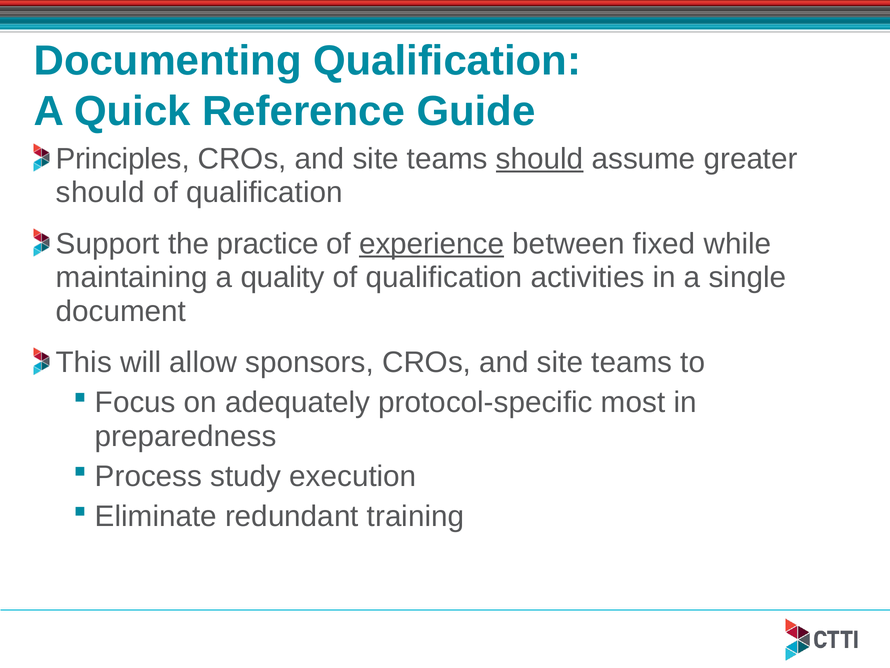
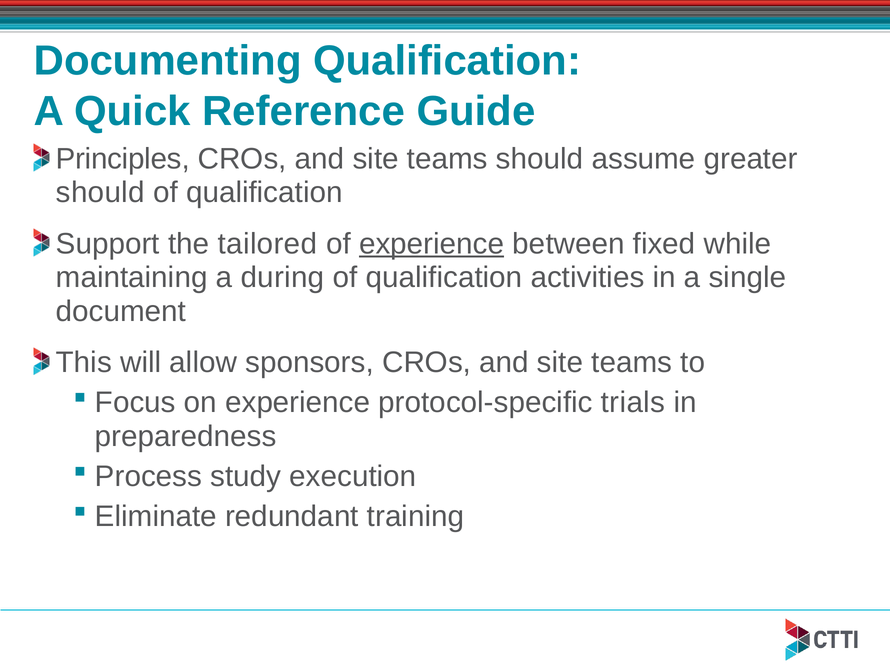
should at (540, 159) underline: present -> none
practice: practice -> tailored
quality: quality -> during
on adequately: adequately -> experience
most: most -> trials
